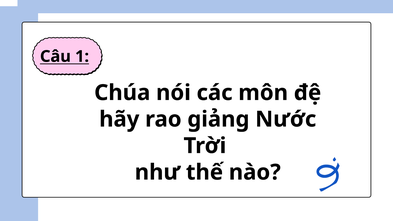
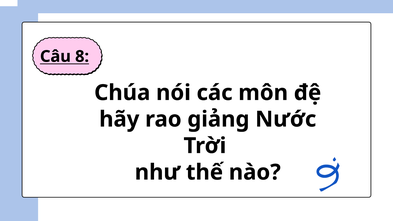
1: 1 -> 8
